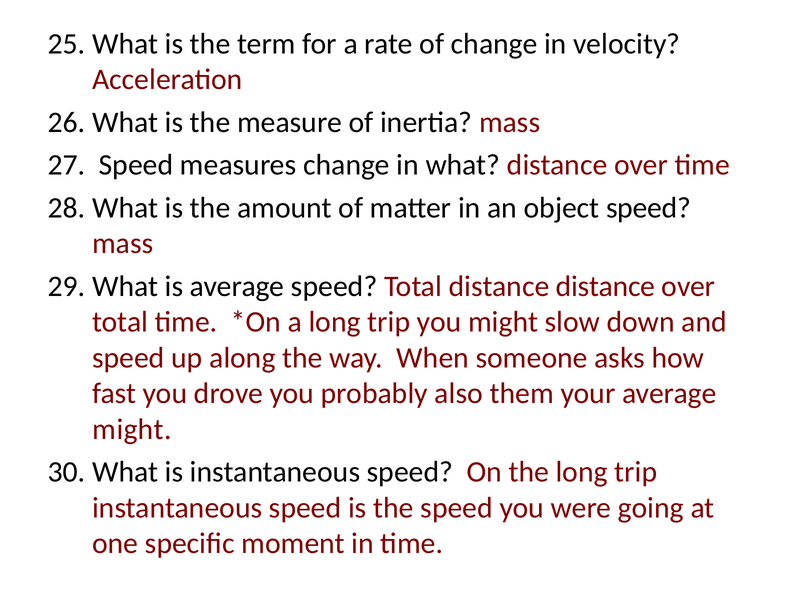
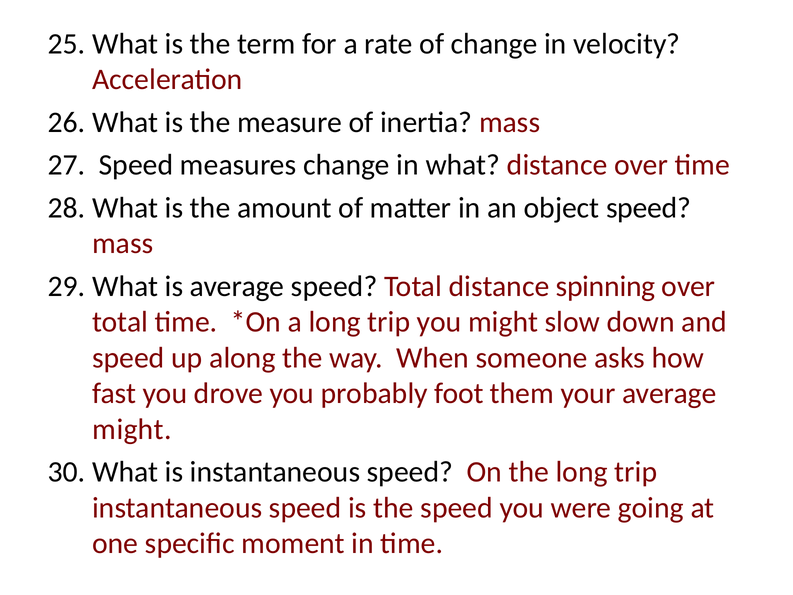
distance distance: distance -> spinning
also: also -> foot
